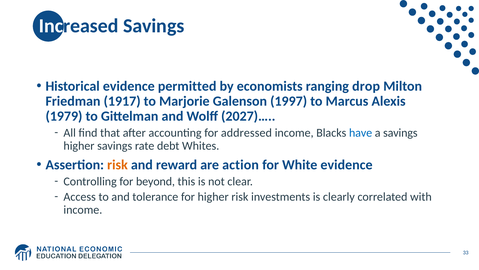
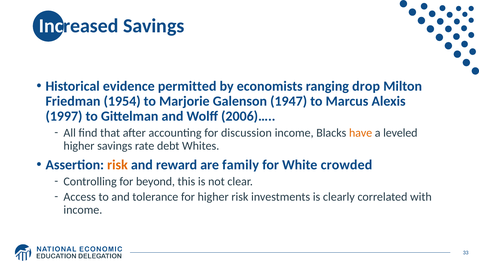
1917: 1917 -> 1954
1997: 1997 -> 1947
1979: 1979 -> 1997
2027)…: 2027)… -> 2006)…
addressed: addressed -> discussion
have colour: blue -> orange
a savings: savings -> leveled
action: action -> family
White evidence: evidence -> crowded
